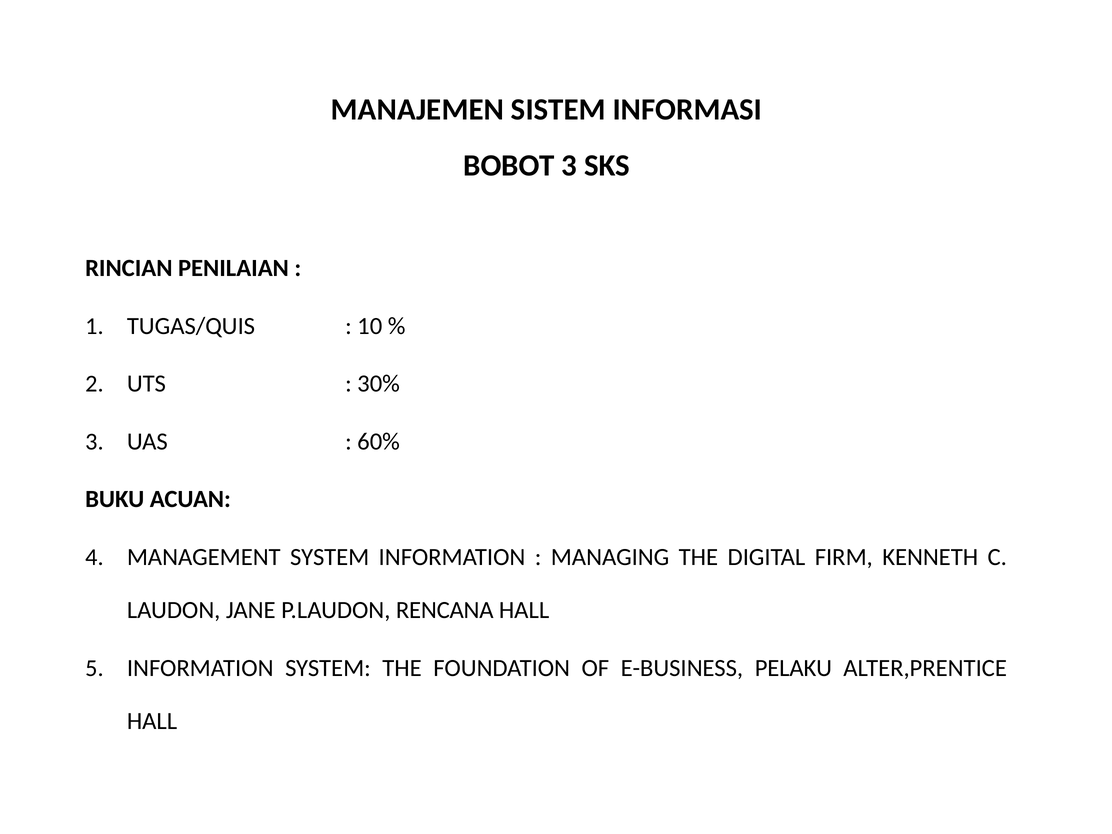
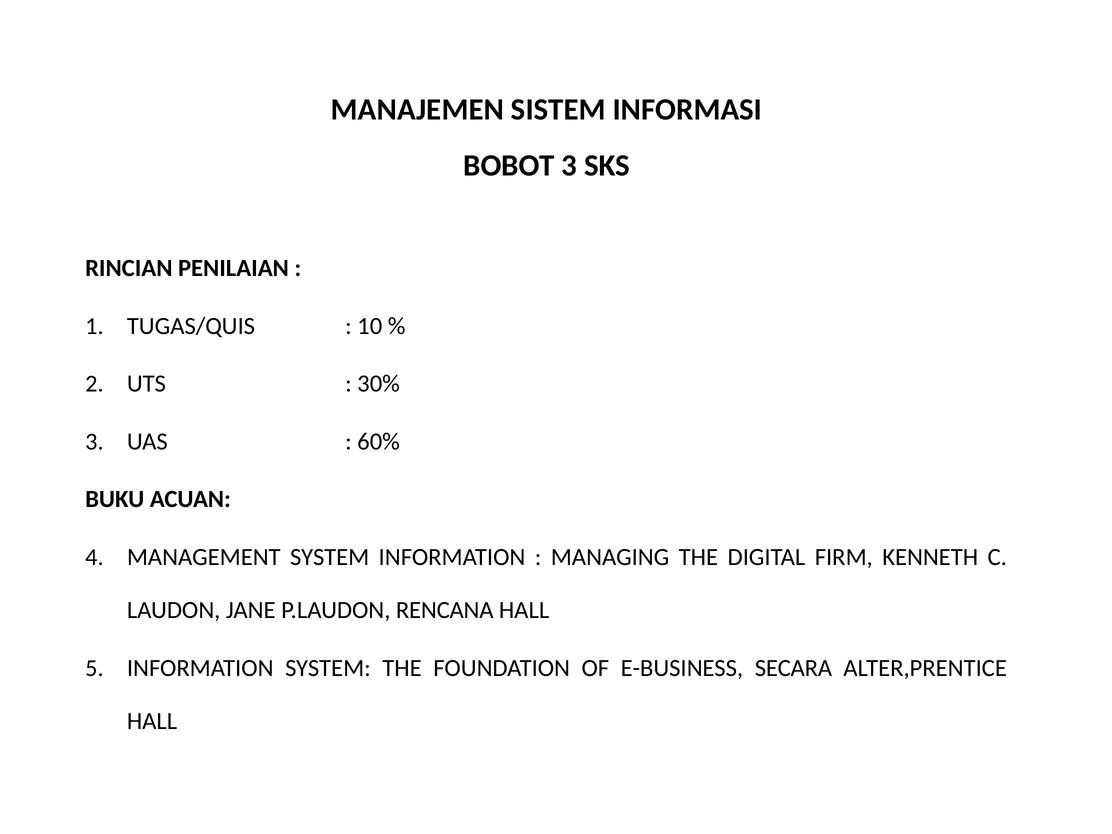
PELAKU: PELAKU -> SECARA
